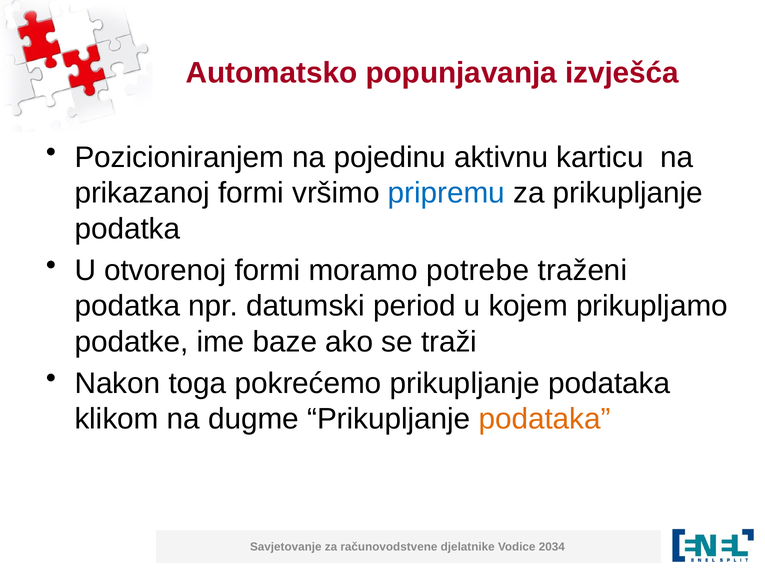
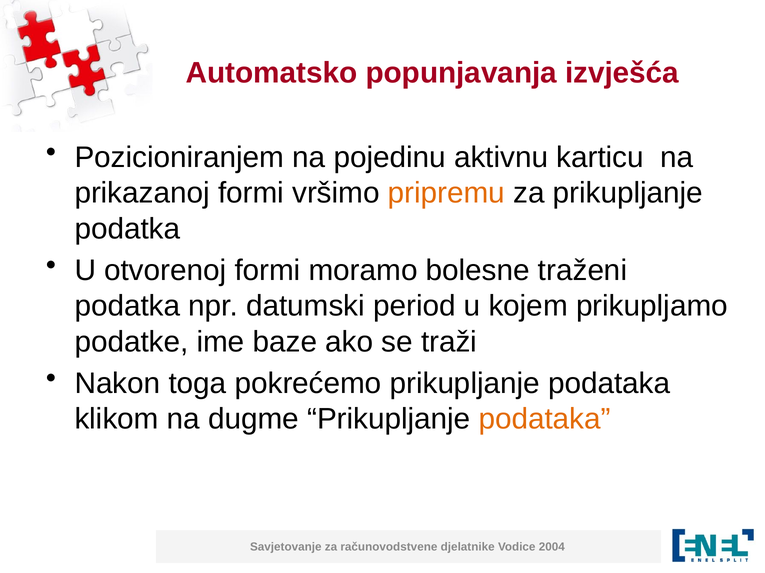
pripremu colour: blue -> orange
potrebe: potrebe -> bolesne
2034: 2034 -> 2004
